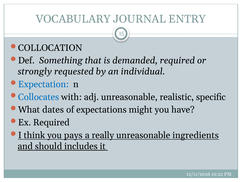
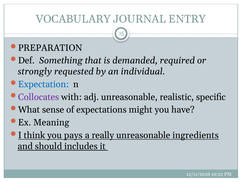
COLLOCATION: COLLOCATION -> PREPARATION
Collocates colour: blue -> purple
dates: dates -> sense
Ex Required: Required -> Meaning
